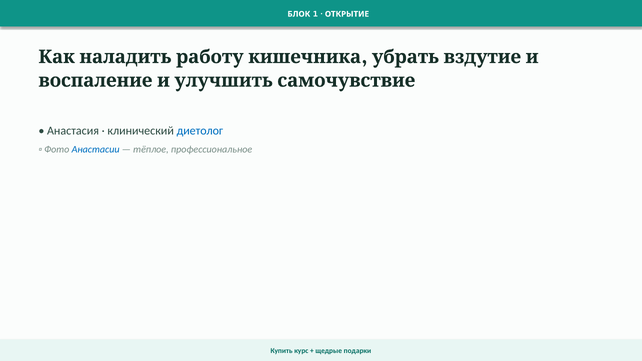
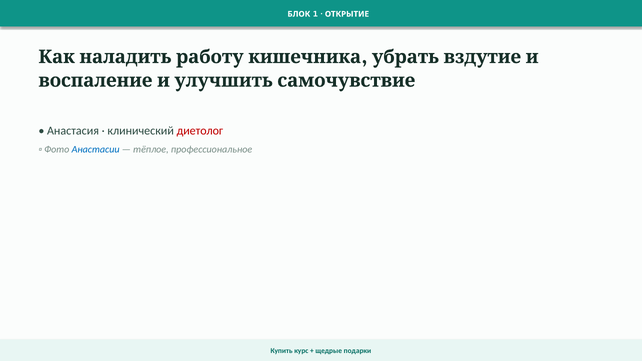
диетолог colour: blue -> red
